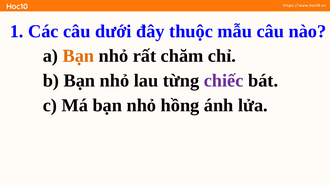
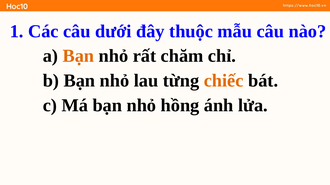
chiếc colour: purple -> orange
